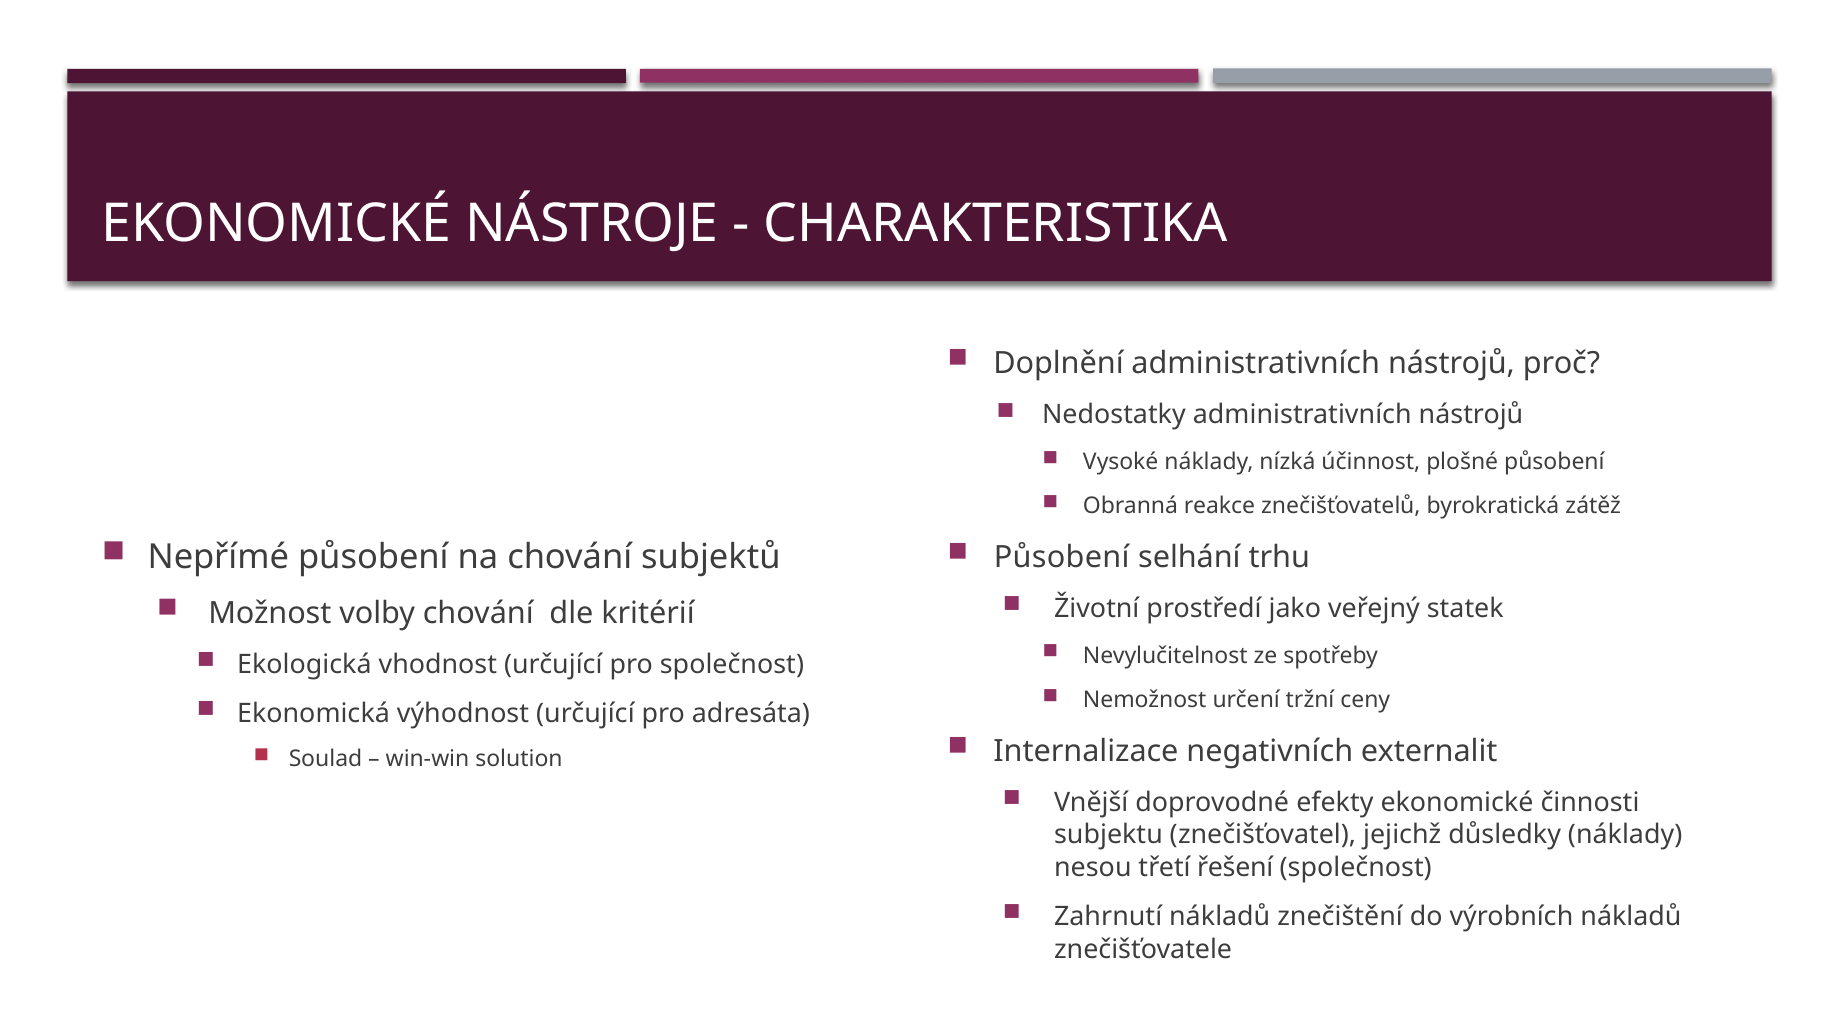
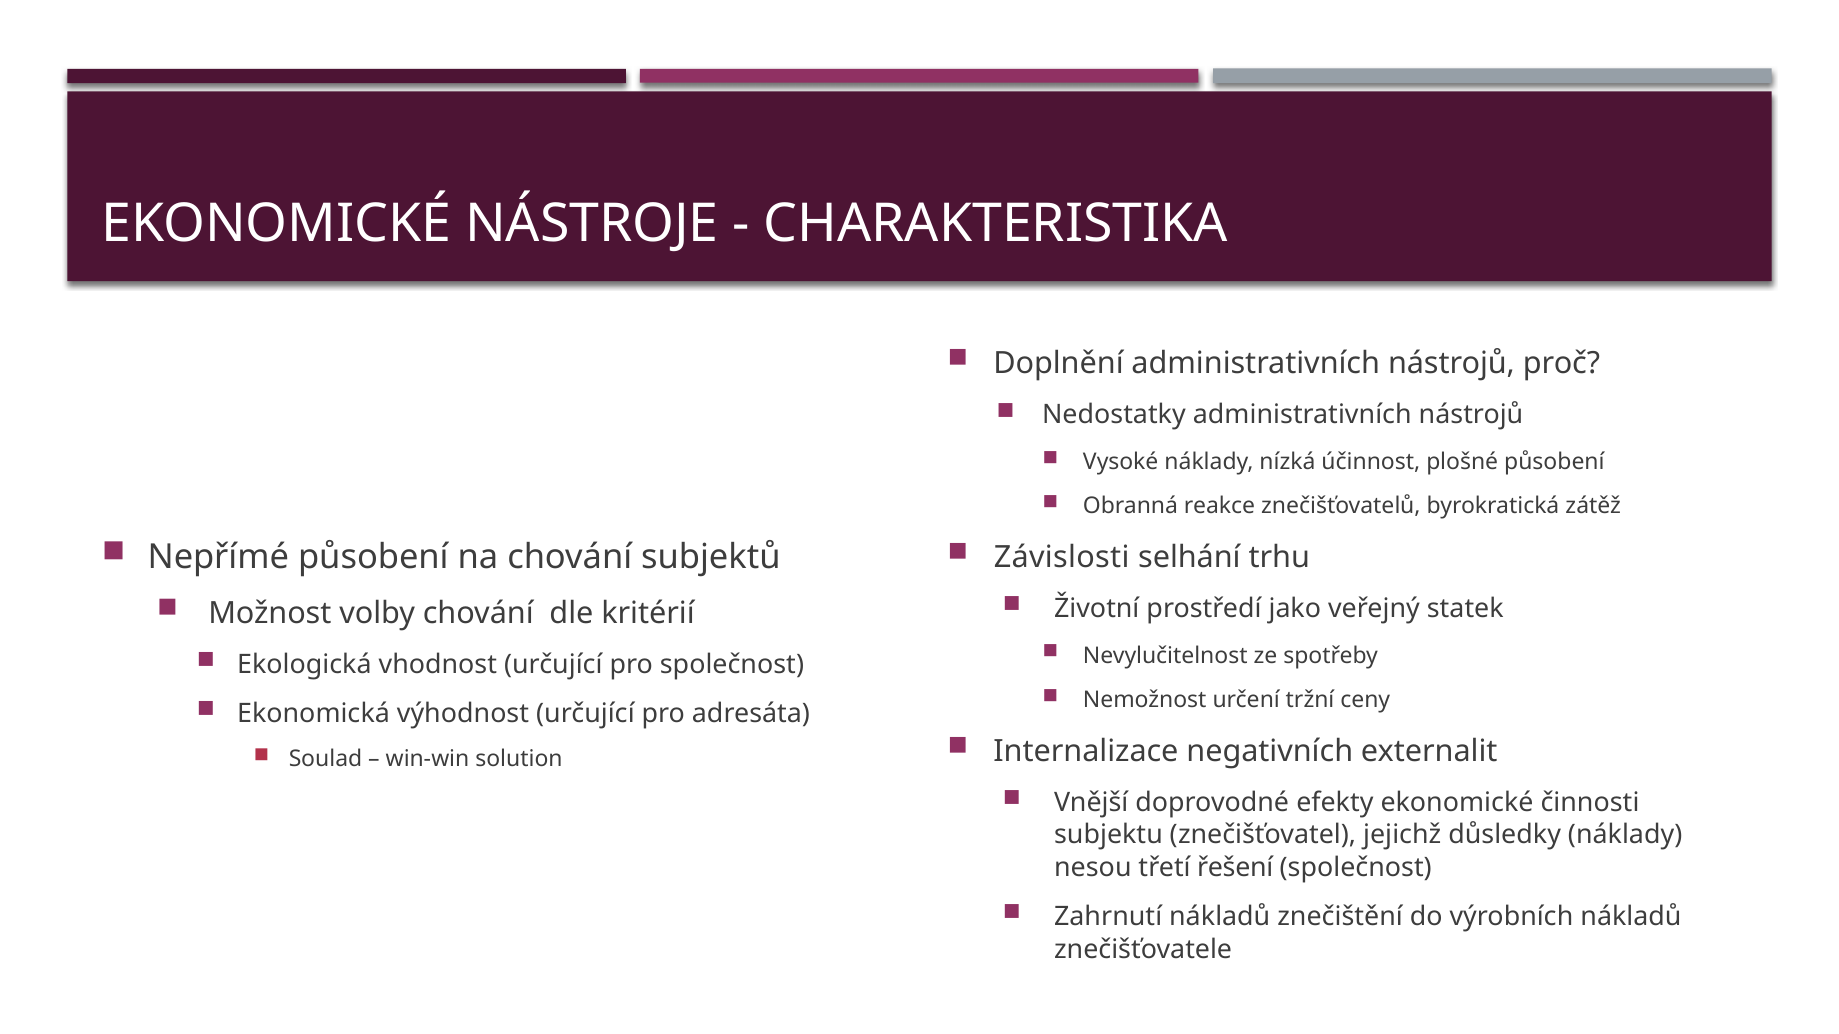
Působení at (1062, 557): Působení -> Závislosti
